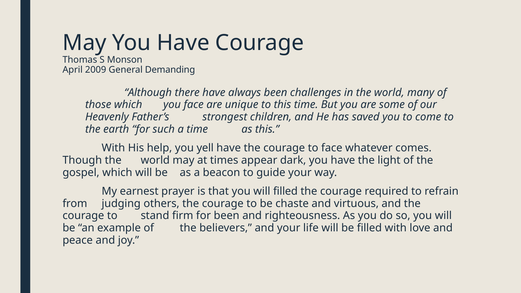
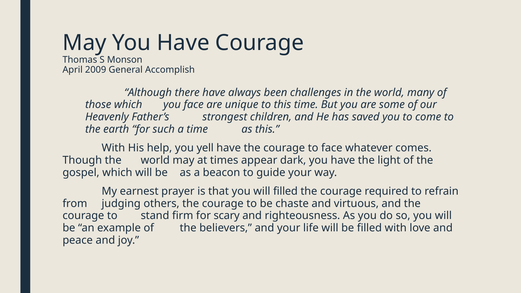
Demanding: Demanding -> Accomplish
for been: been -> scary
